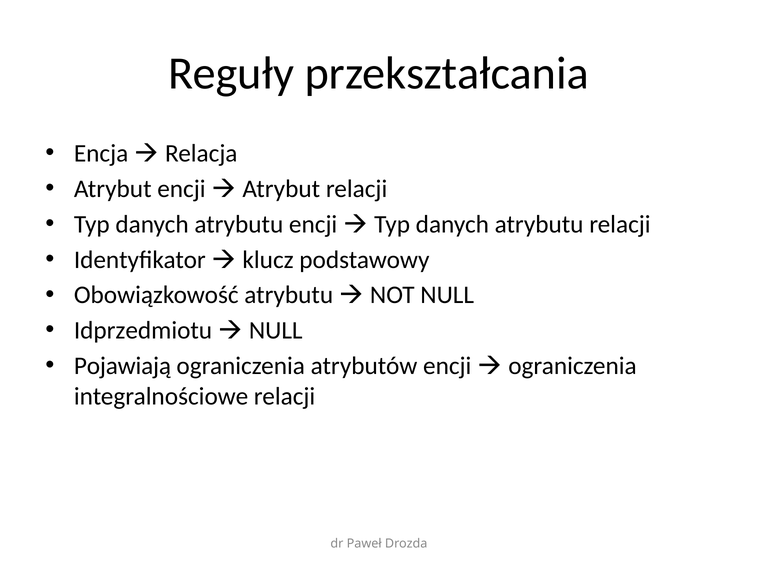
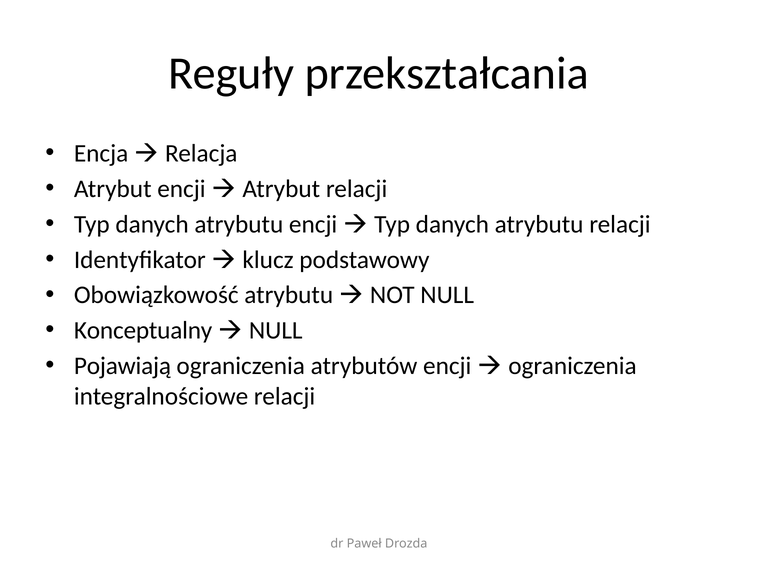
Idprzedmiotu: Idprzedmiotu -> Konceptualny
